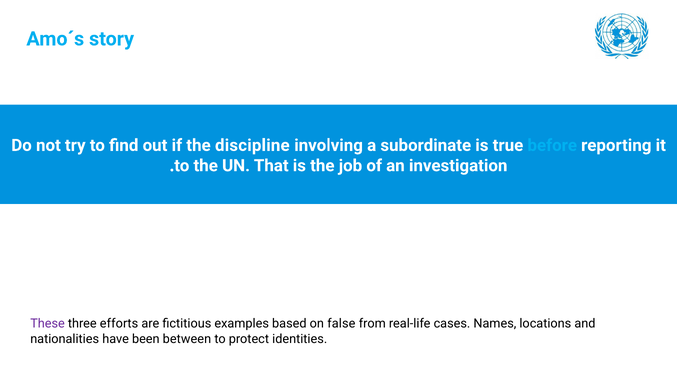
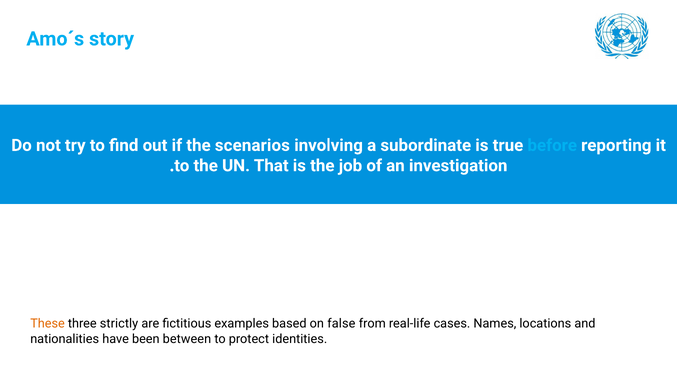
discipline: discipline -> scenarios
These colour: purple -> orange
efforts: efforts -> strictly
